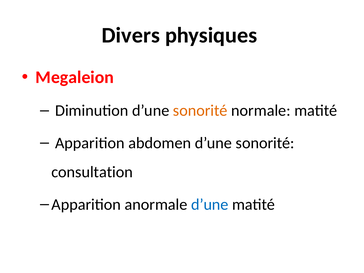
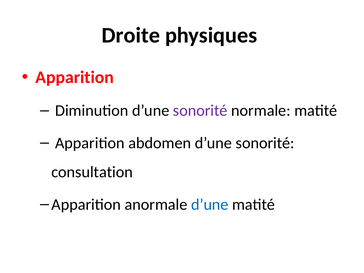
Divers: Divers -> Droite
Megaleion at (75, 77): Megaleion -> Apparition
sonorité at (200, 111) colour: orange -> purple
